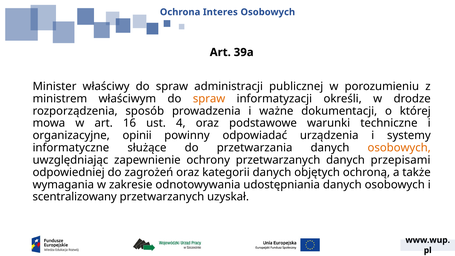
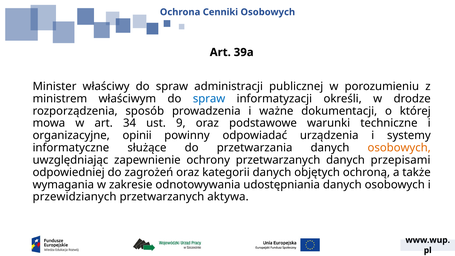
Interes: Interes -> Cenniki
spraw at (209, 99) colour: orange -> blue
16: 16 -> 34
4: 4 -> 9
scentralizowany: scentralizowany -> przewidzianych
uzyskał: uzyskał -> aktywa
